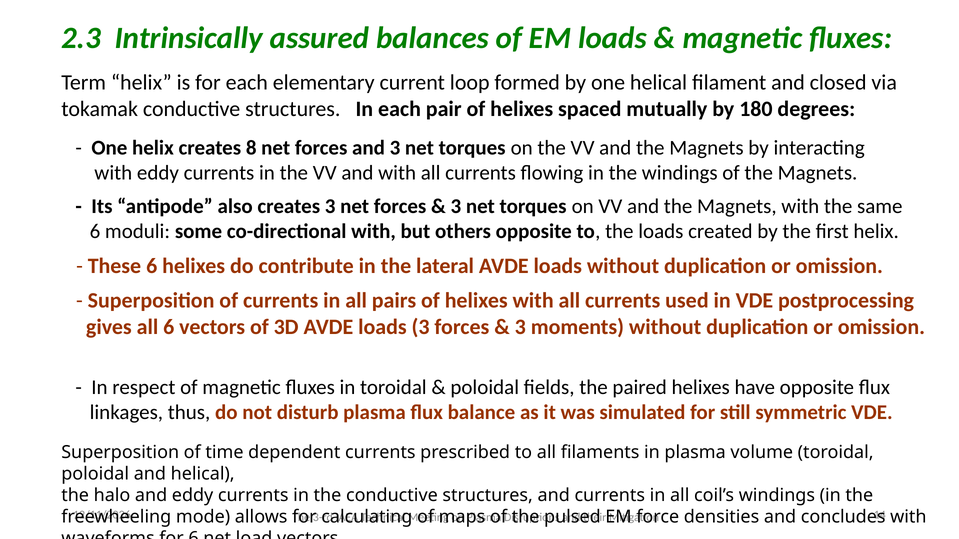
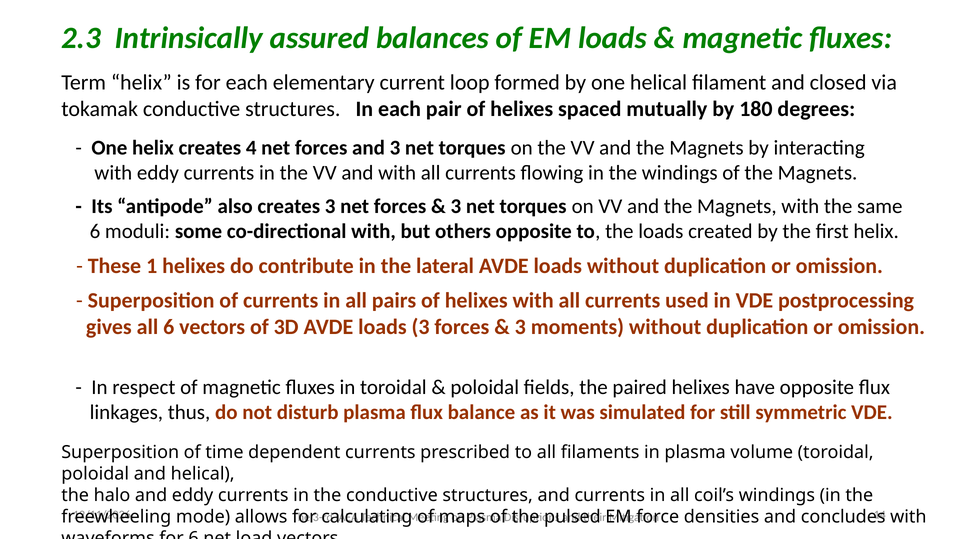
8: 8 -> 4
These 6: 6 -> 1
